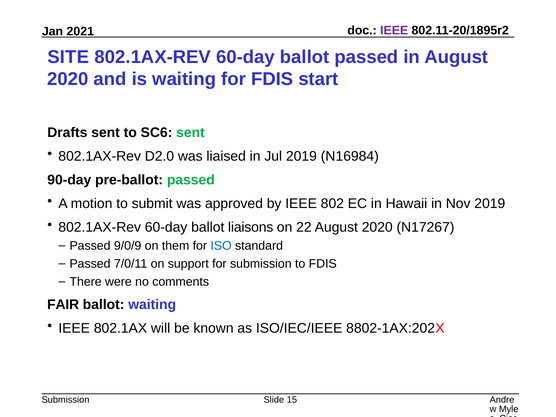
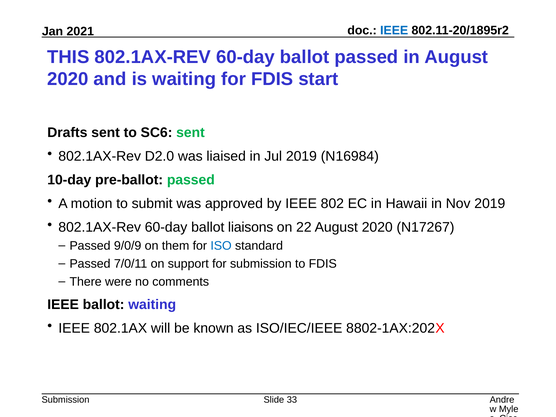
IEEE at (394, 31) colour: purple -> blue
SITE: SITE -> THIS
90-day: 90-day -> 10-day
FAIR at (63, 304): FAIR -> IEEE
15: 15 -> 33
